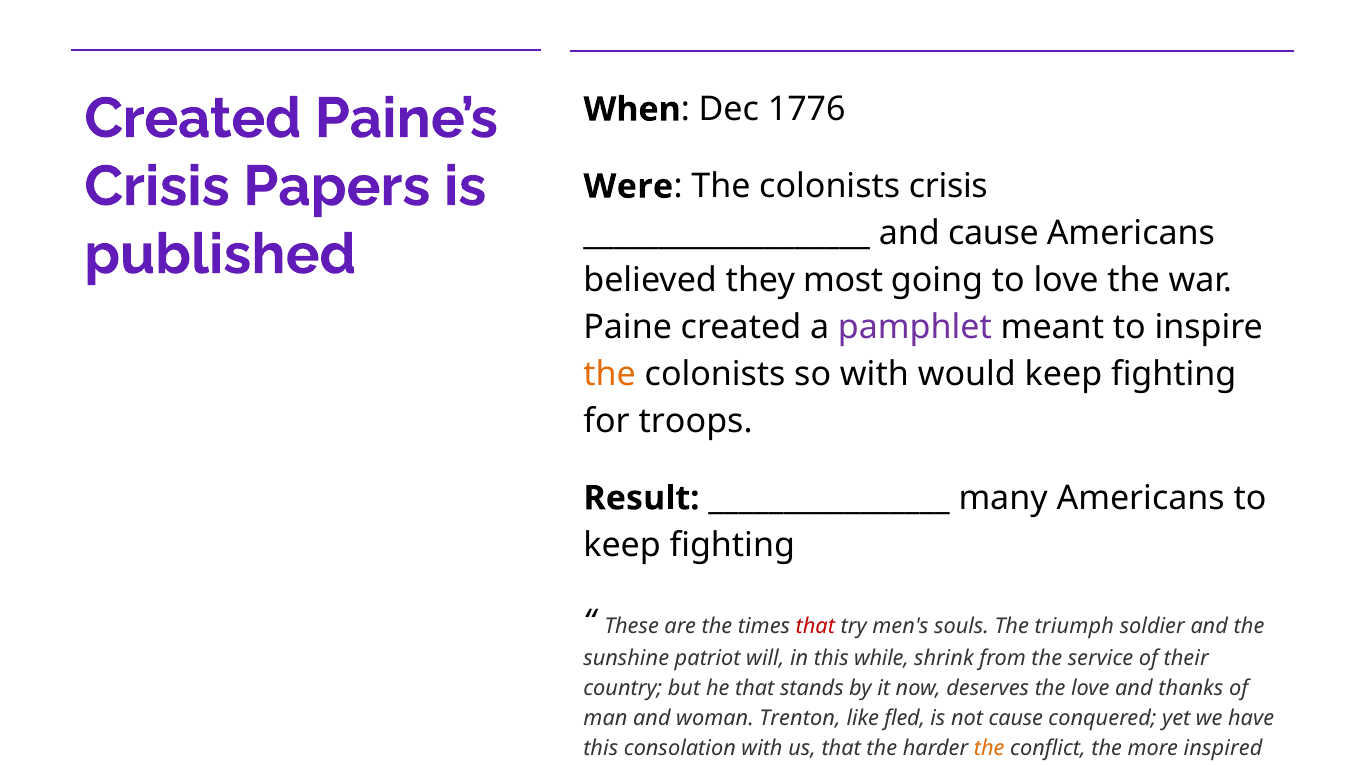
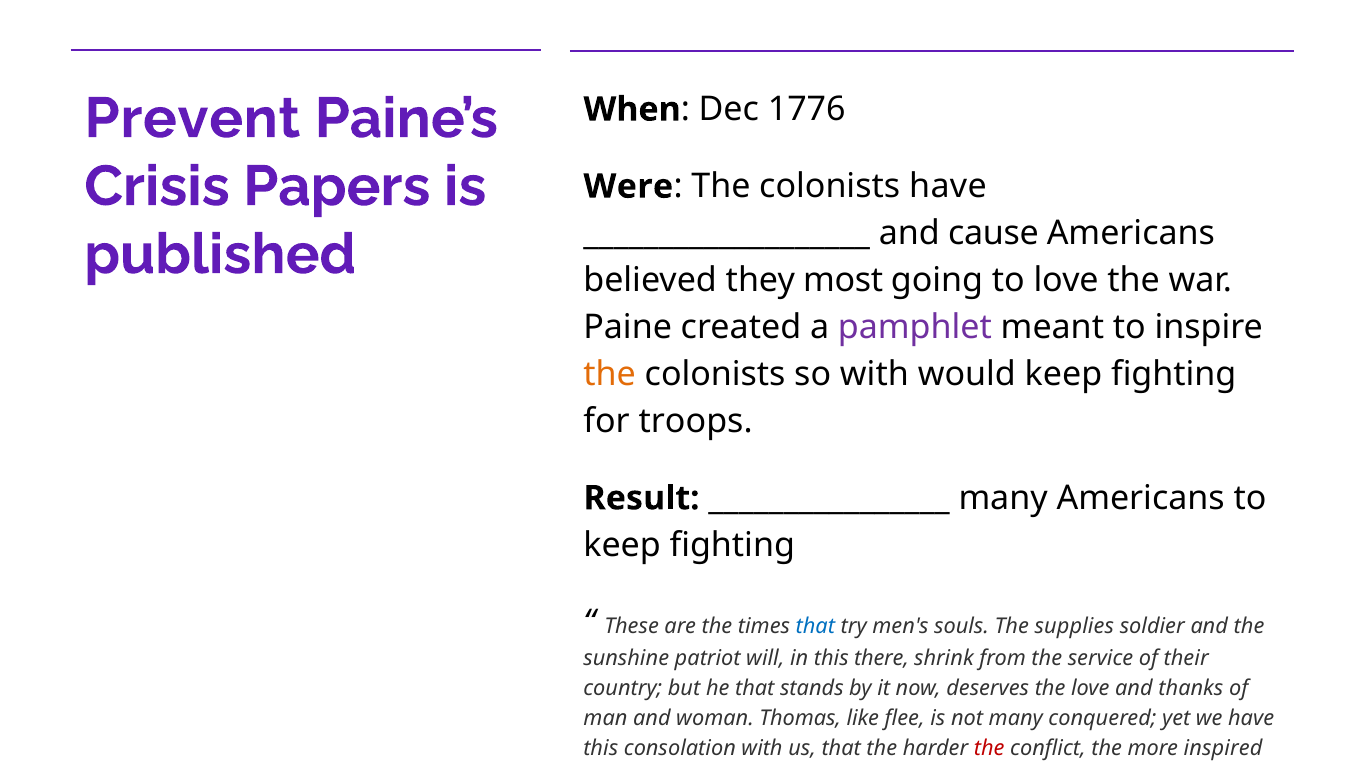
Created at (193, 119): Created -> Prevent
colonists crisis: crisis -> have
that at (815, 627) colour: red -> blue
souls The triumph: triumph -> supplies
while: while -> there
Trenton: Trenton -> Thomas
fled: fled -> flee
not cause: cause -> many
the at (989, 749) colour: orange -> red
